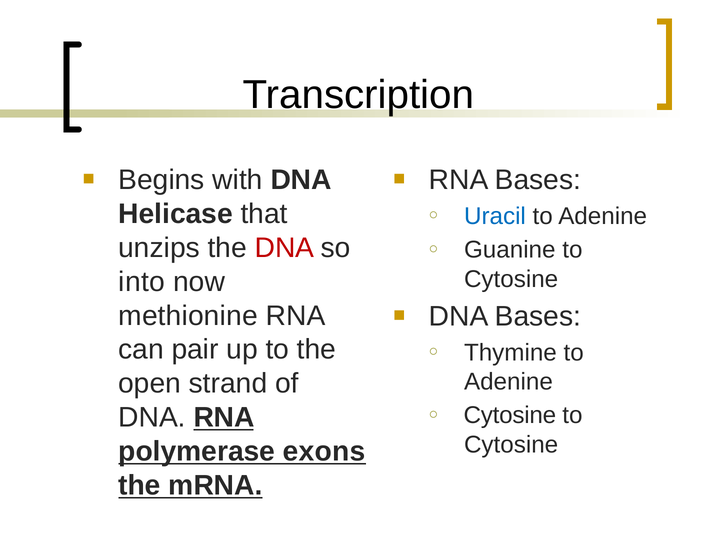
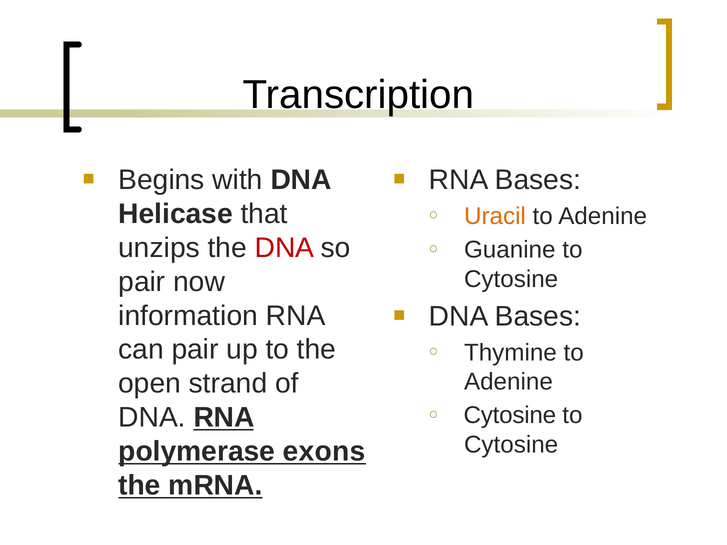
Uracil colour: blue -> orange
into at (142, 282): into -> pair
methionine: methionine -> information
